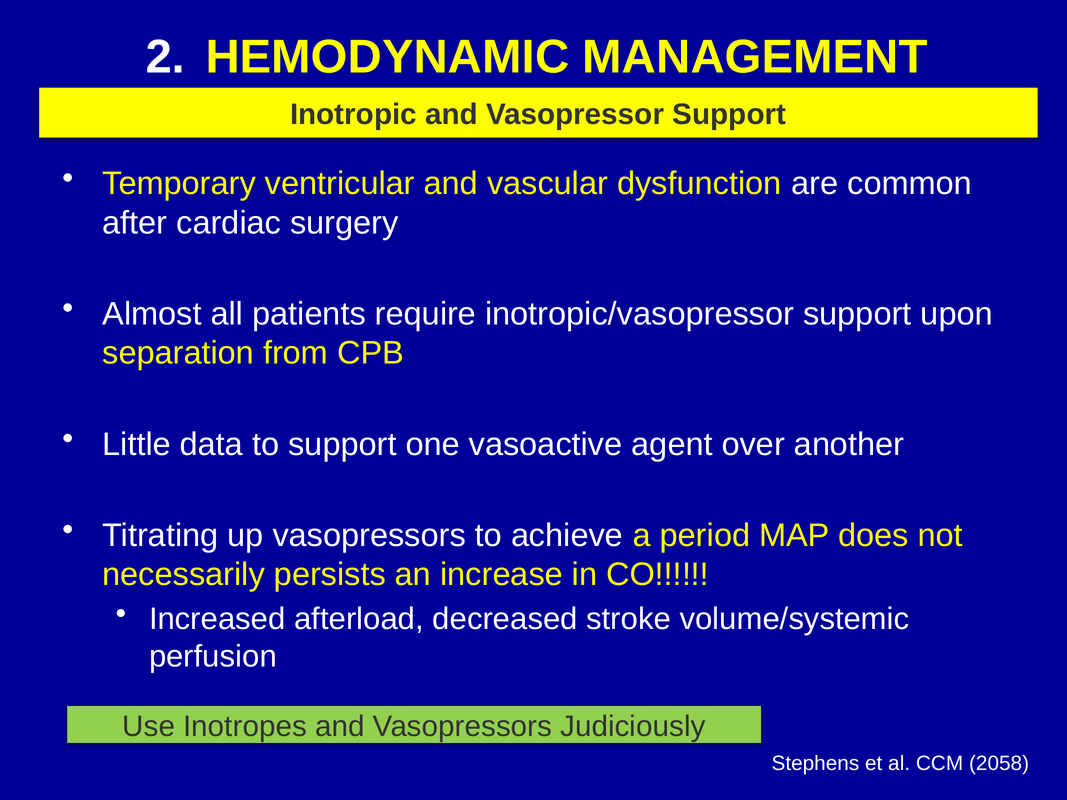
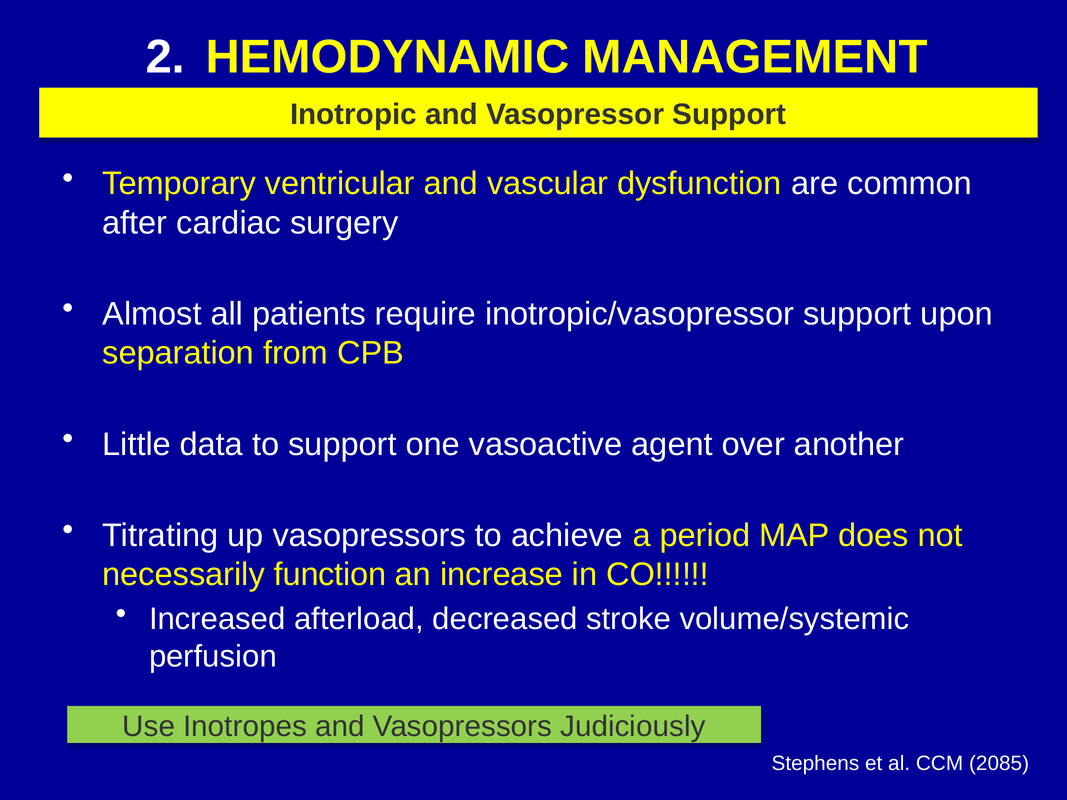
persists: persists -> function
2058: 2058 -> 2085
